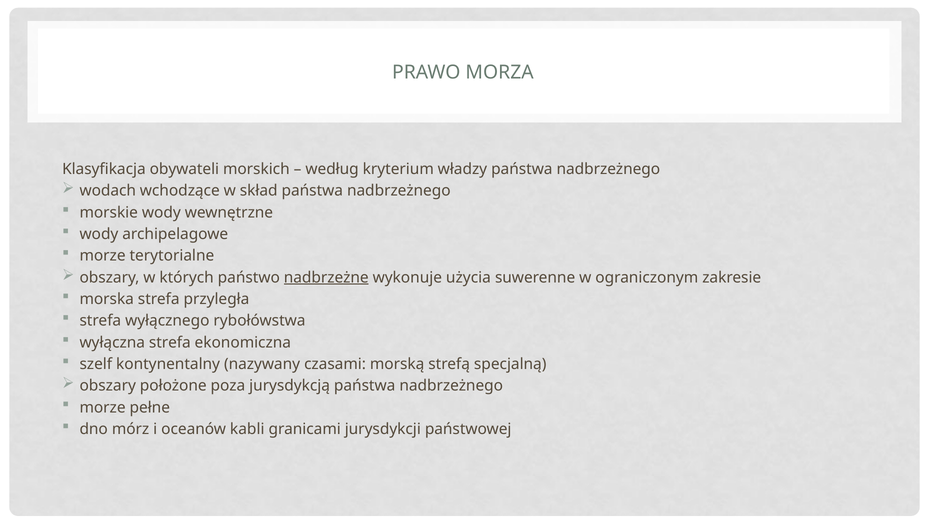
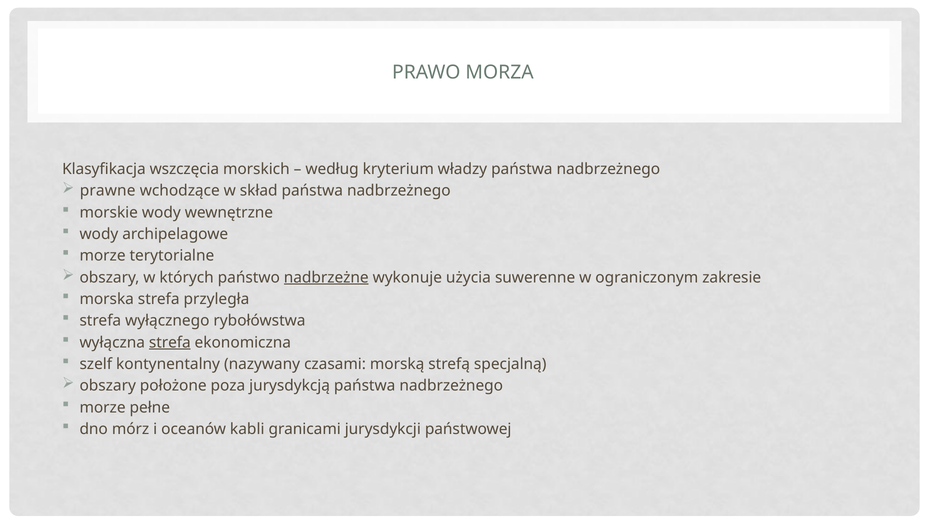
obywateli: obywateli -> wszczęcia
wodach: wodach -> prawne
strefa at (170, 342) underline: none -> present
